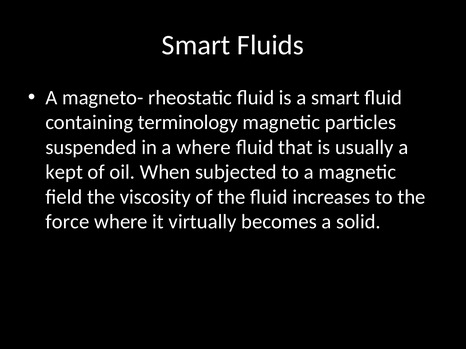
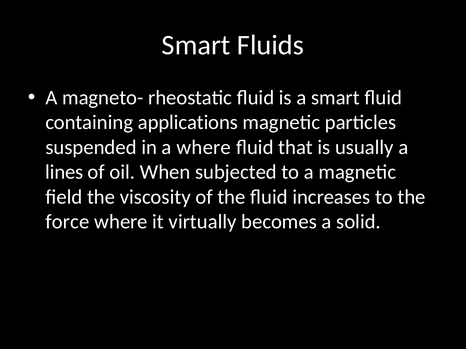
terminology: terminology -> applications
kept: kept -> lines
